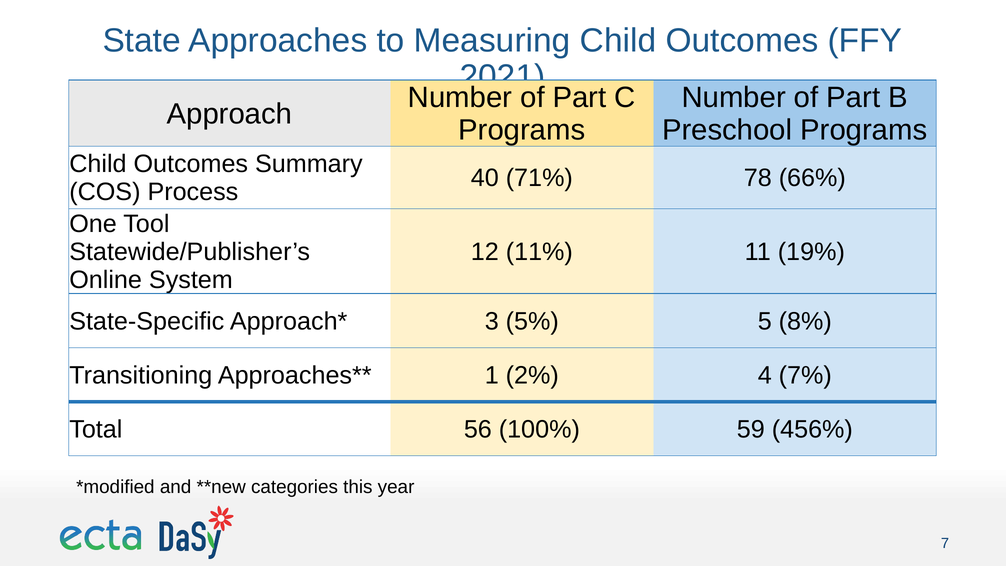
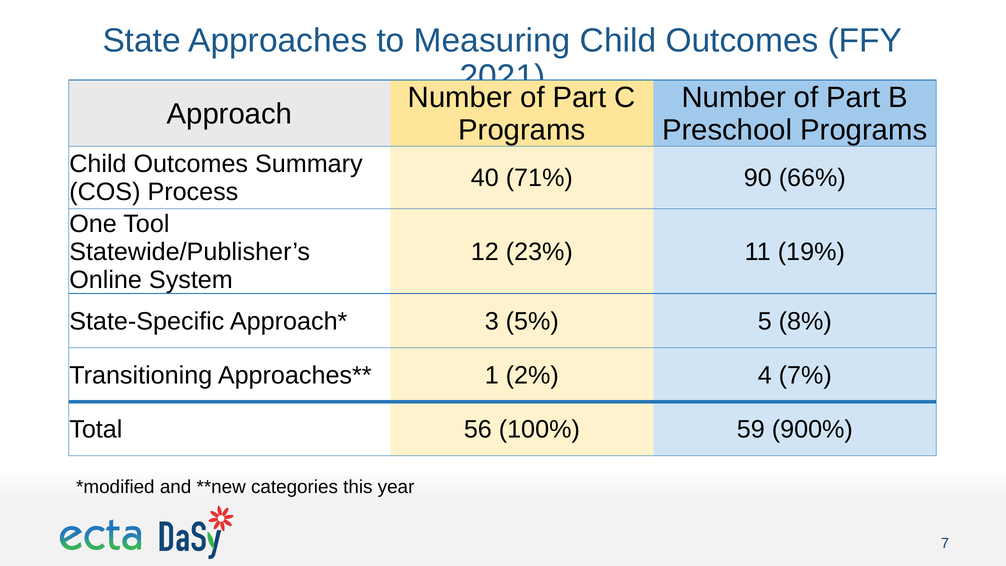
78: 78 -> 90
11%: 11% -> 23%
456%: 456% -> 900%
